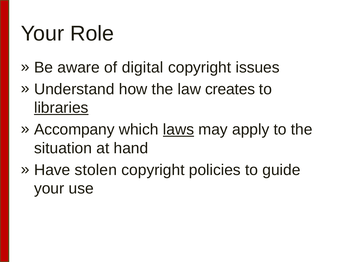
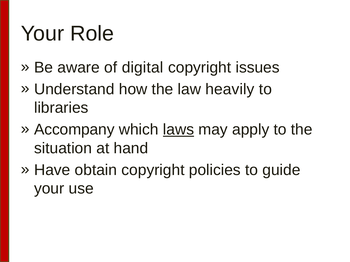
creates: creates -> heavily
libraries underline: present -> none
stolen: stolen -> obtain
